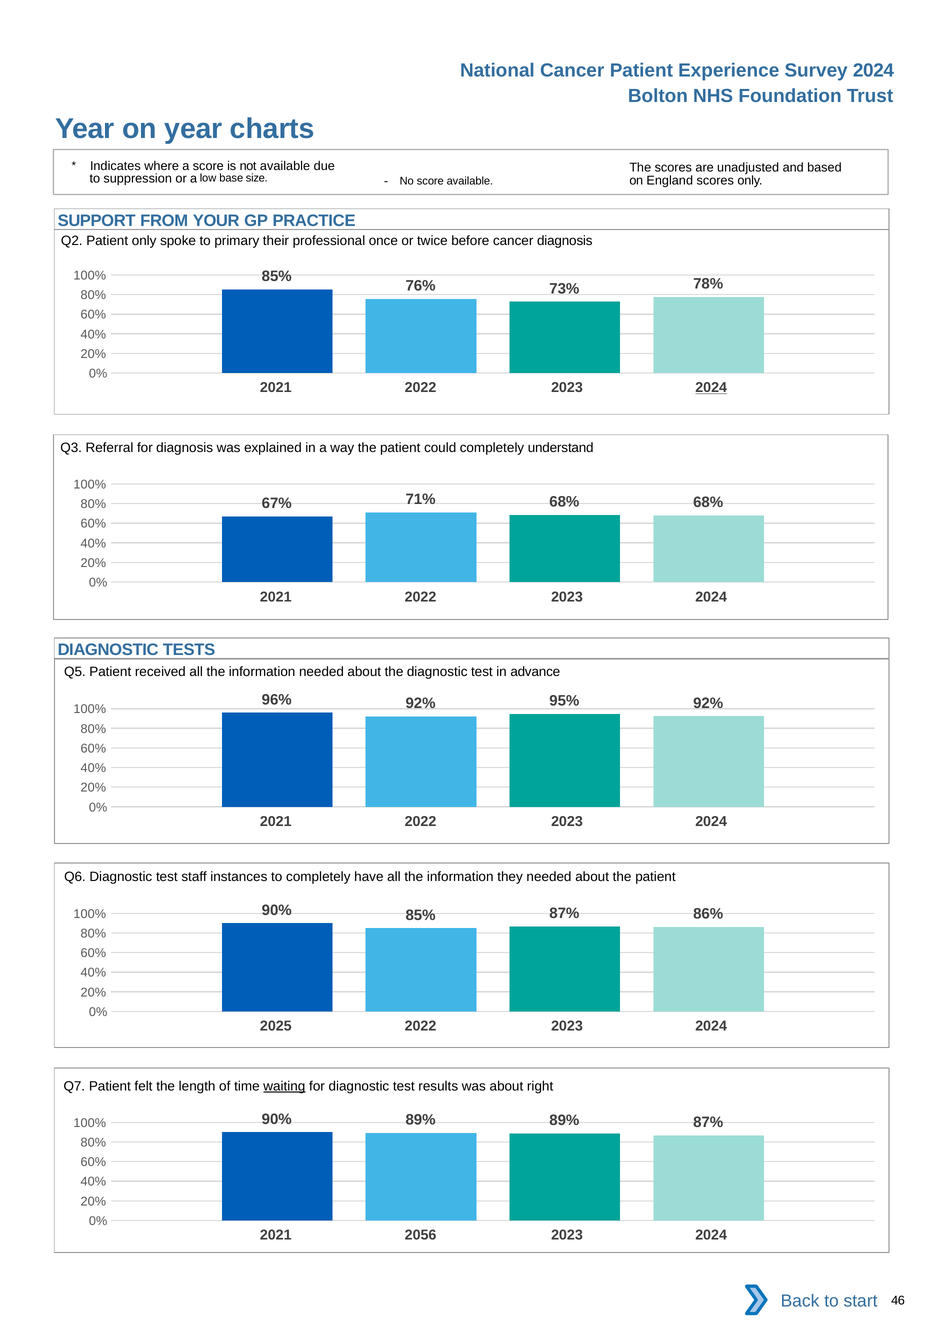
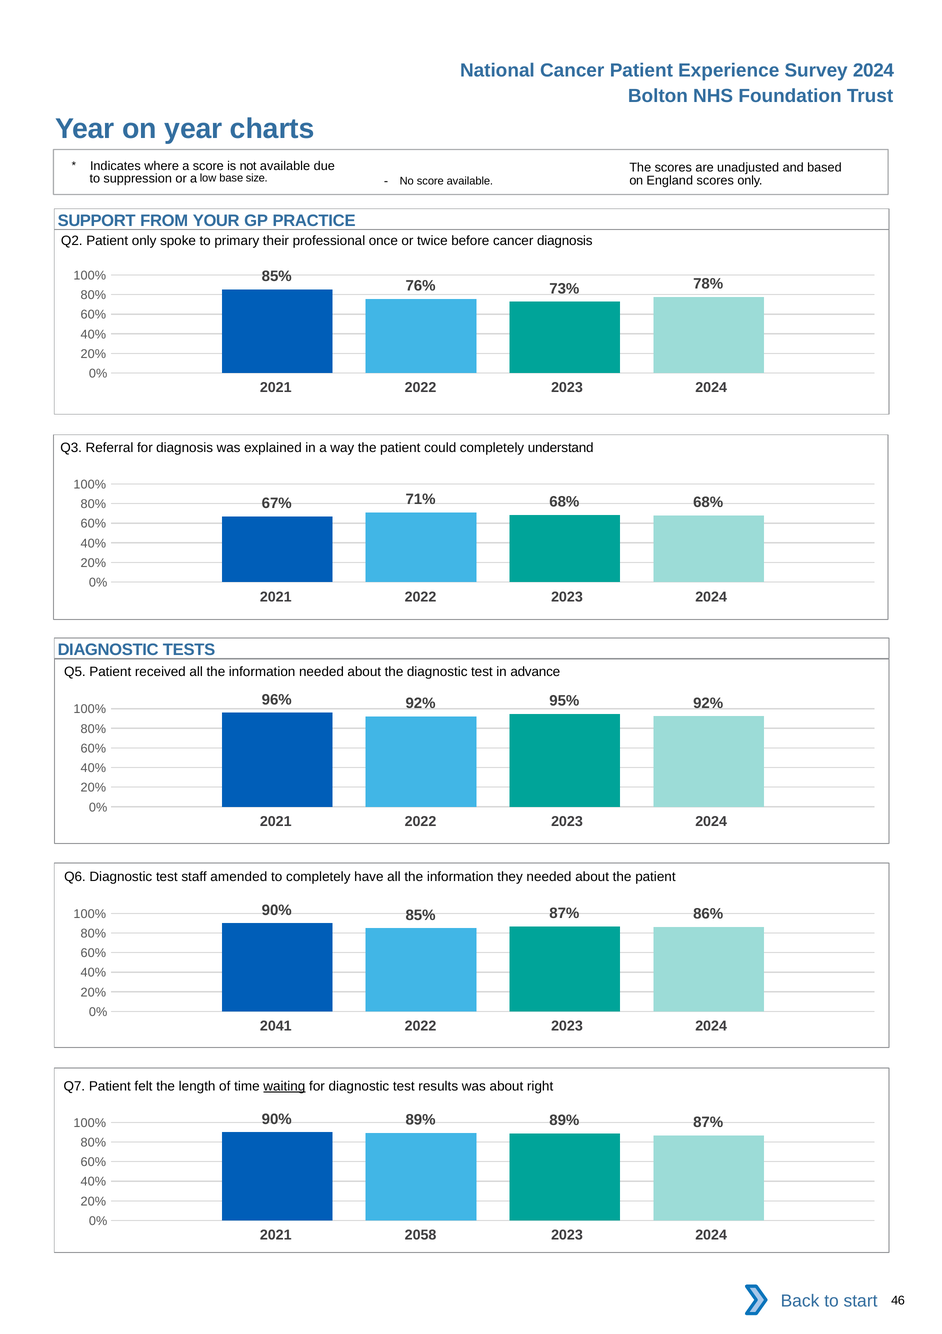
2024 at (711, 387) underline: present -> none
instances: instances -> amended
2025: 2025 -> 2041
2056: 2056 -> 2058
